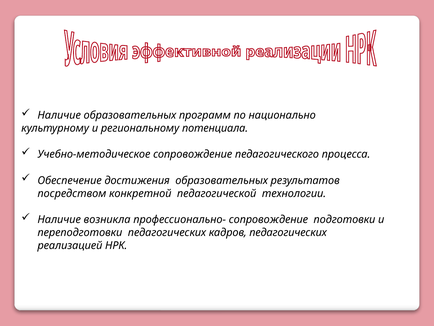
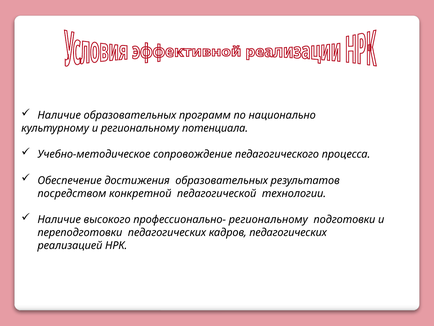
возникла: возникла -> высокого
профессионально- сопровождение: сопровождение -> региональному
